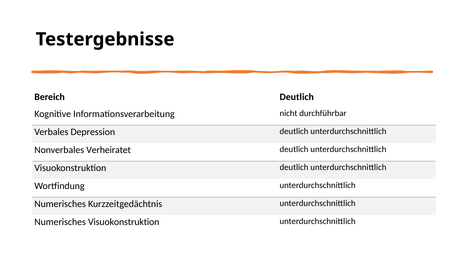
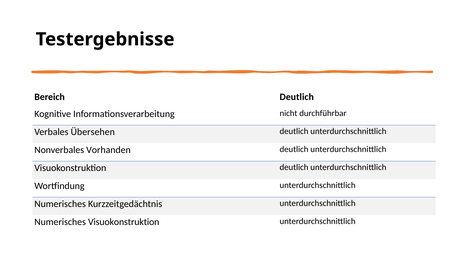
Depression: Depression -> Übersehen
Verheiratet: Verheiratet -> Vorhanden
